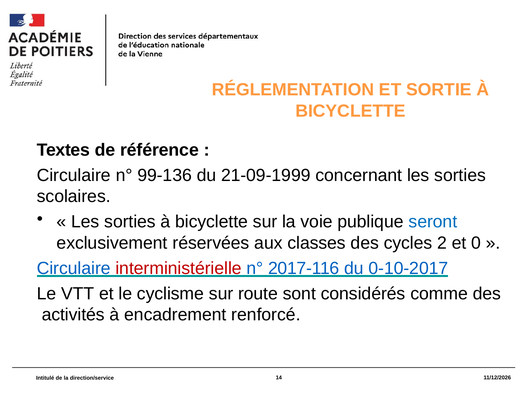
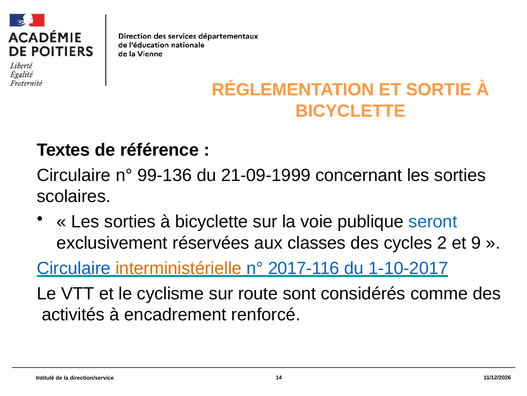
0: 0 -> 9
interministérielle colour: red -> orange
0-10-2017: 0-10-2017 -> 1-10-2017
